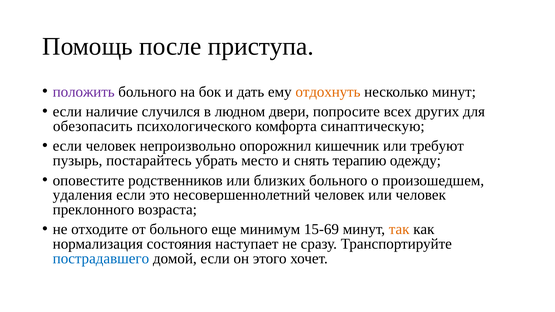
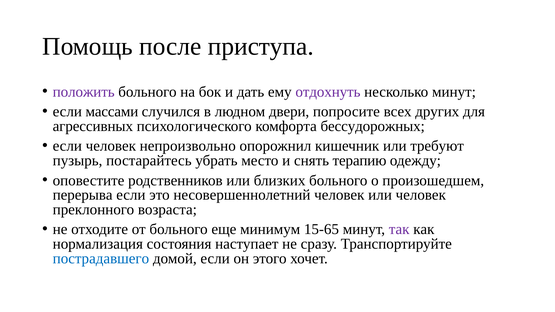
отдохнуть colour: orange -> purple
наличие: наличие -> массами
обезопасить: обезопасить -> агрессивных
синаптическую: синаптическую -> бессудорожных
удаления: удаления -> перерыва
15-69: 15-69 -> 15-65
так colour: orange -> purple
